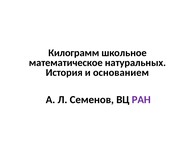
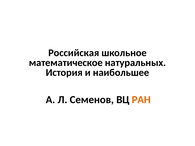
Килограмм: Килограмм -> Российская
основанием: основанием -> наибольшее
РАН colour: purple -> orange
